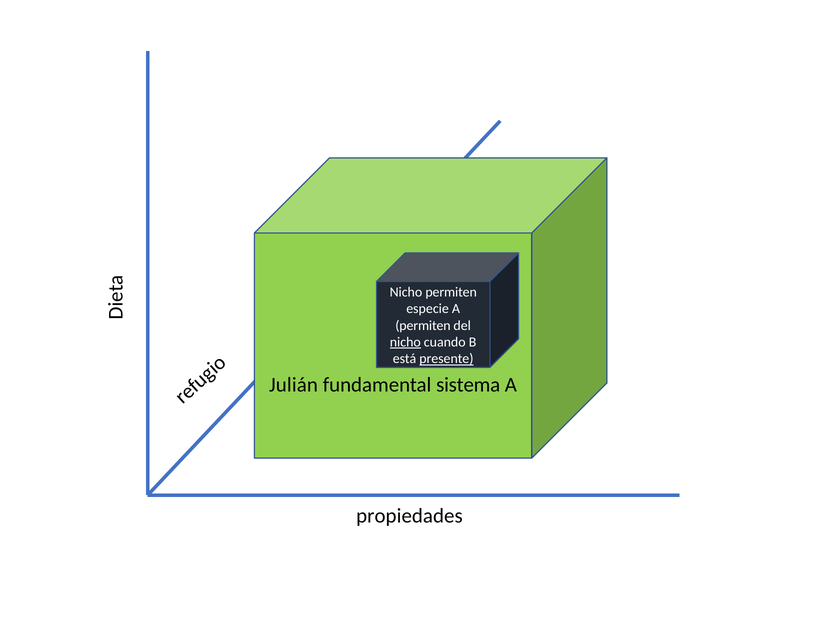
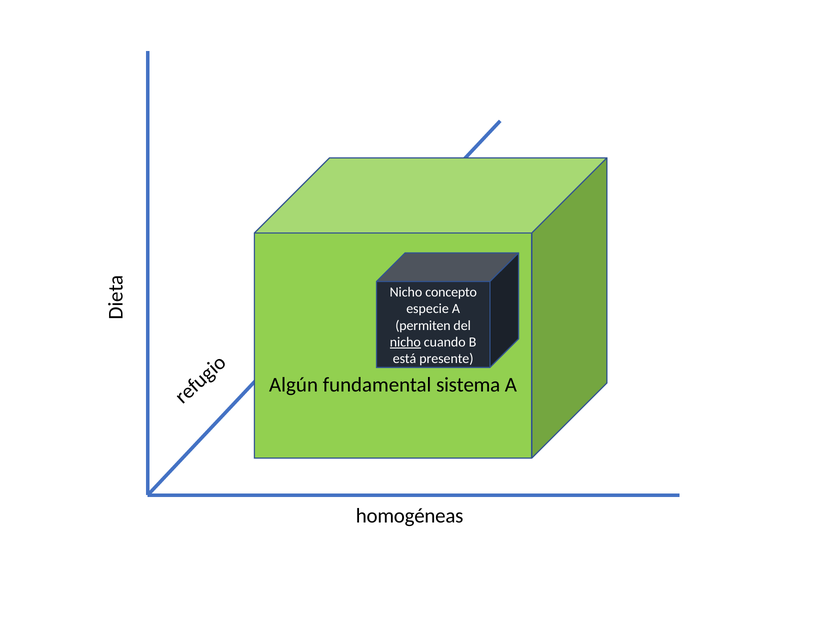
Nicho permiten: permiten -> concepto
presente underline: present -> none
Julián: Julián -> Algún
propiedades: propiedades -> homogéneas
